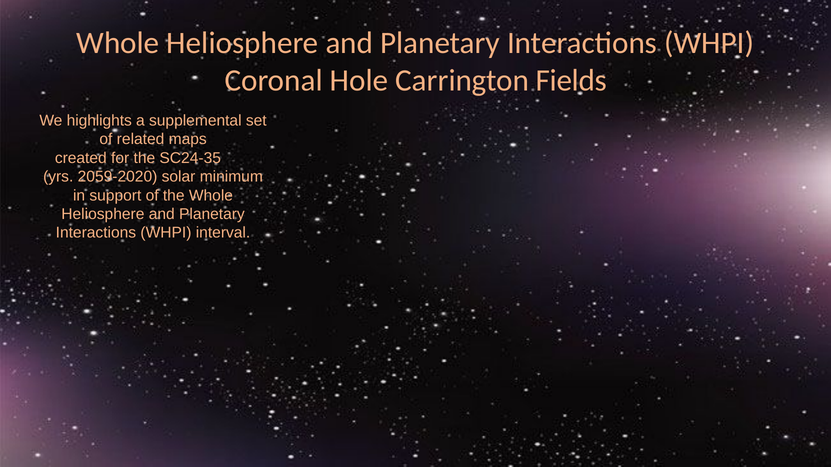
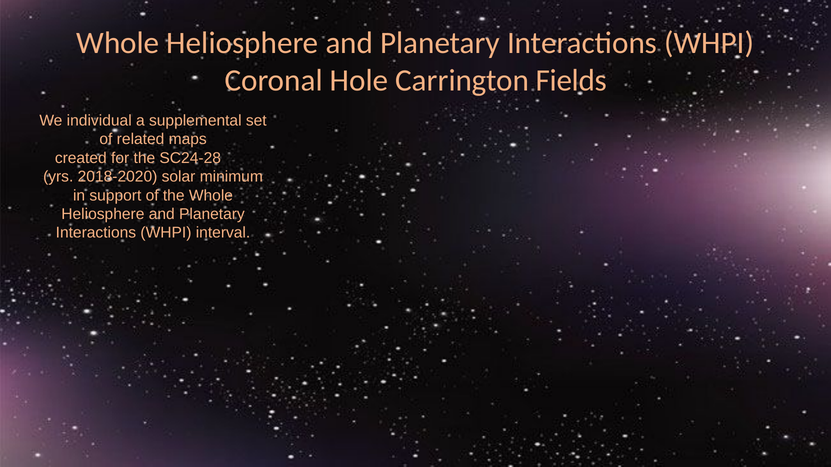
highlights: highlights -> individual
SC24-35: SC24-35 -> SC24-28
2059-2020: 2059-2020 -> 2018-2020
